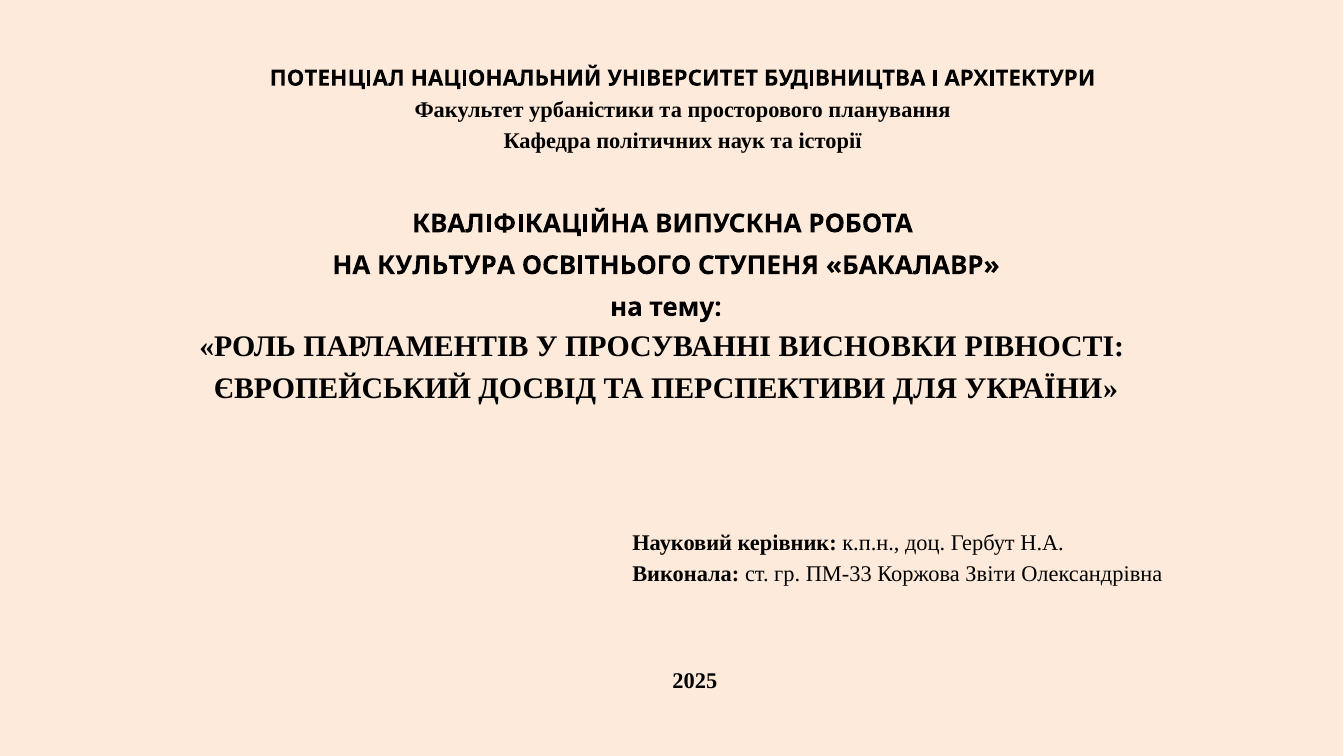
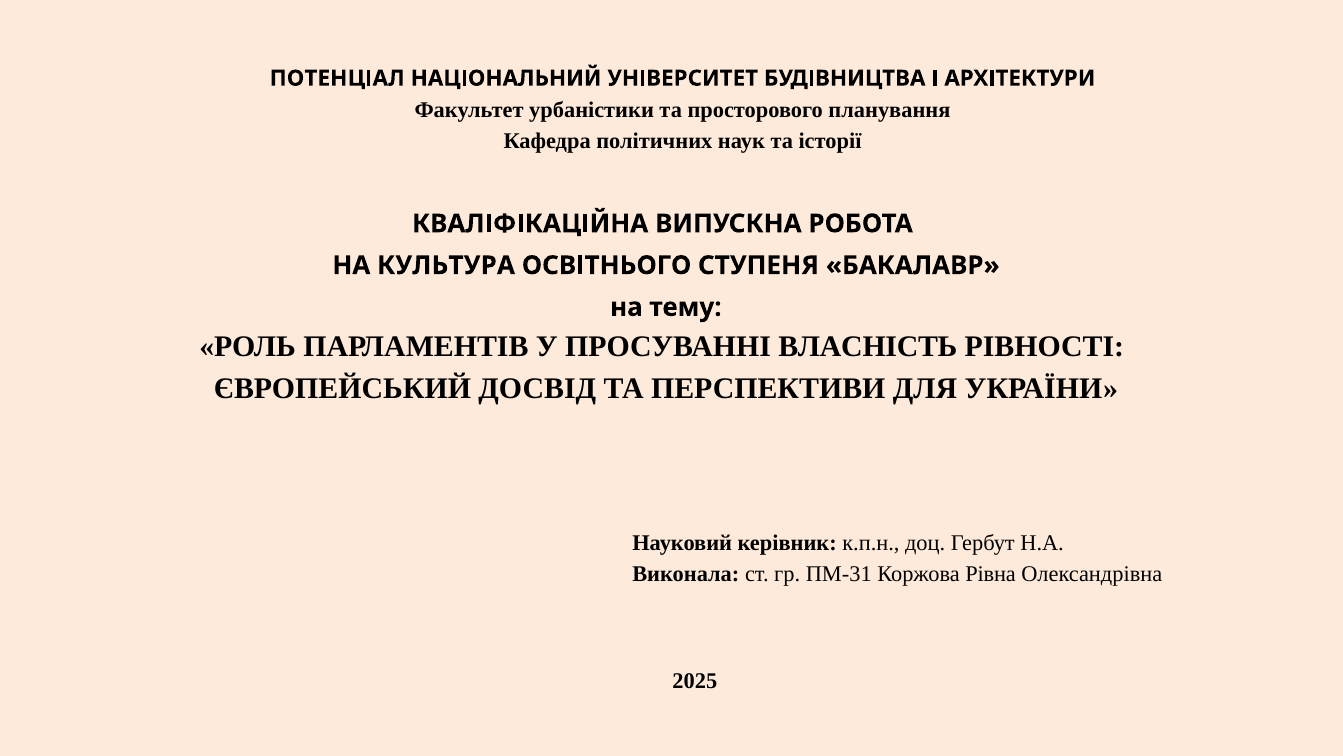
ВИСНОВКИ: ВИСНОВКИ -> ВЛАСНІСТЬ
ПМ-33: ПМ-33 -> ПМ-31
Звіти: Звіти -> Рівна
